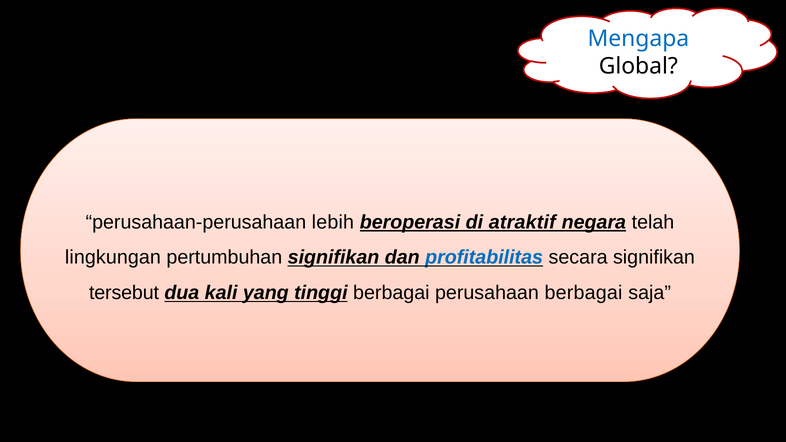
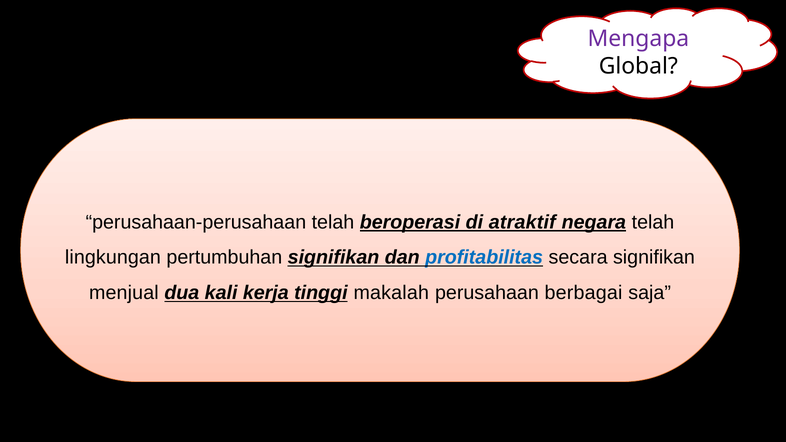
Mengapa colour: blue -> purple
perusahaan-perusahaan lebih: lebih -> telah
tersebut: tersebut -> menjual
yang: yang -> kerja
tinggi berbagai: berbagai -> makalah
